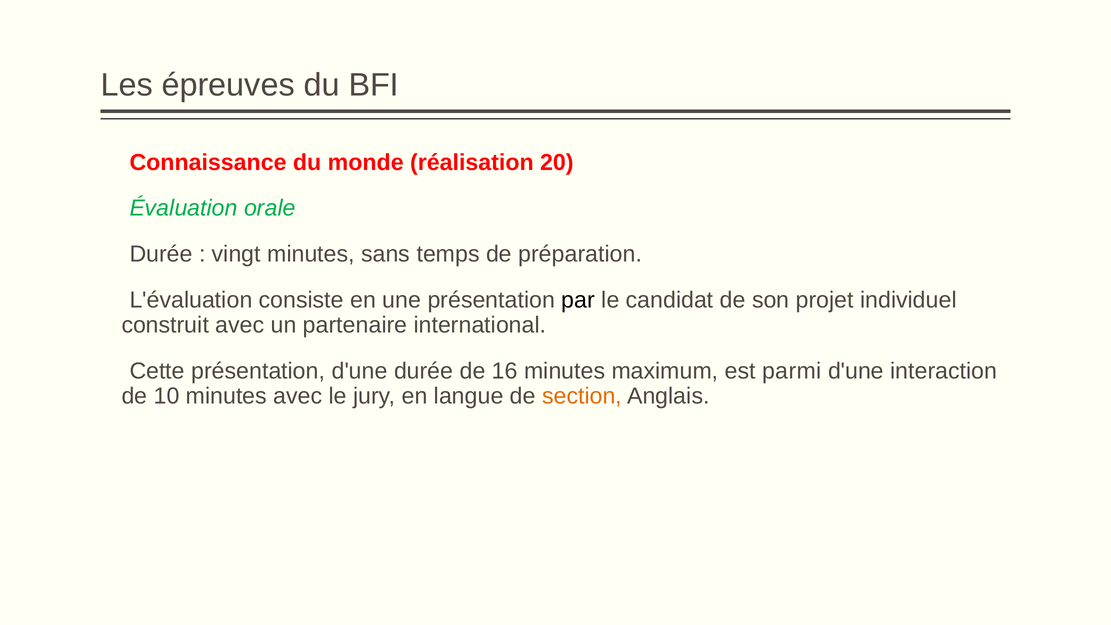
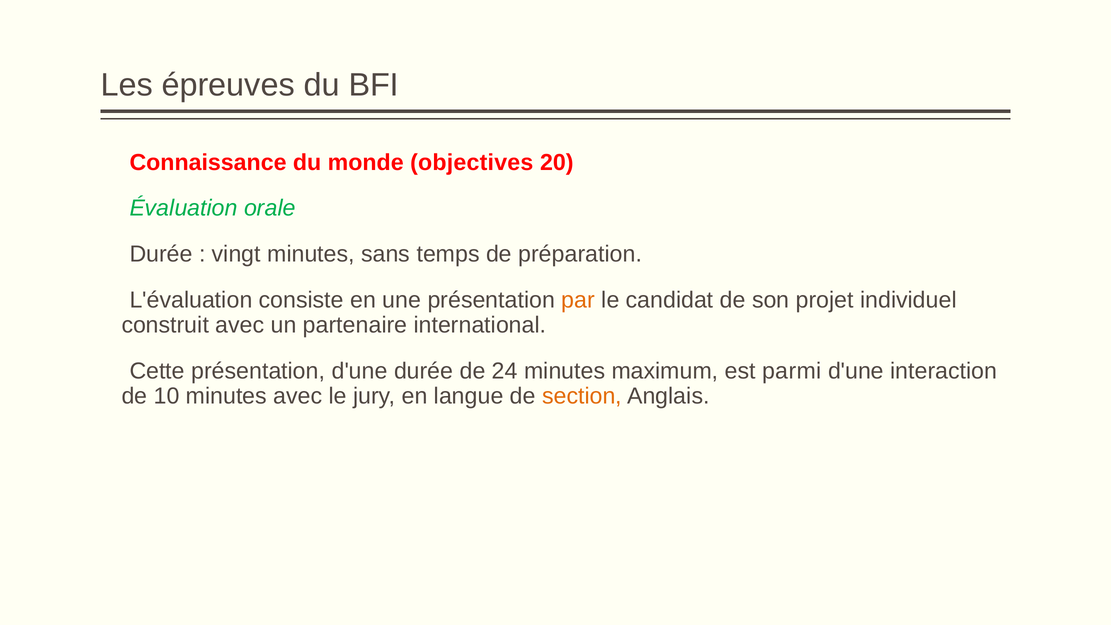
réalisation: réalisation -> objectives
par colour: black -> orange
16: 16 -> 24
